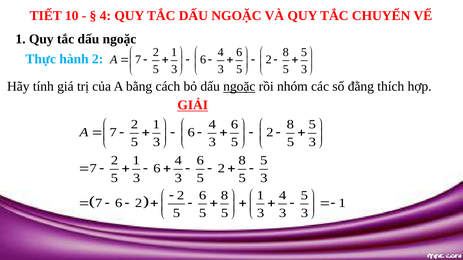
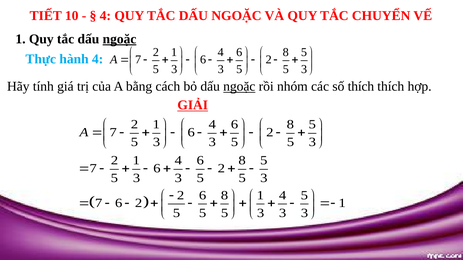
ngoặc at (120, 39) underline: none -> present
hành 2: 2 -> 4
số đằng: đằng -> thích
